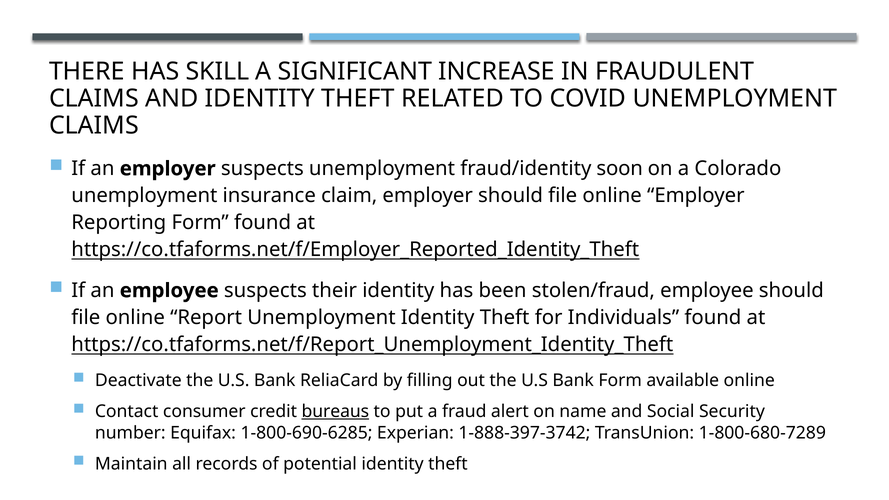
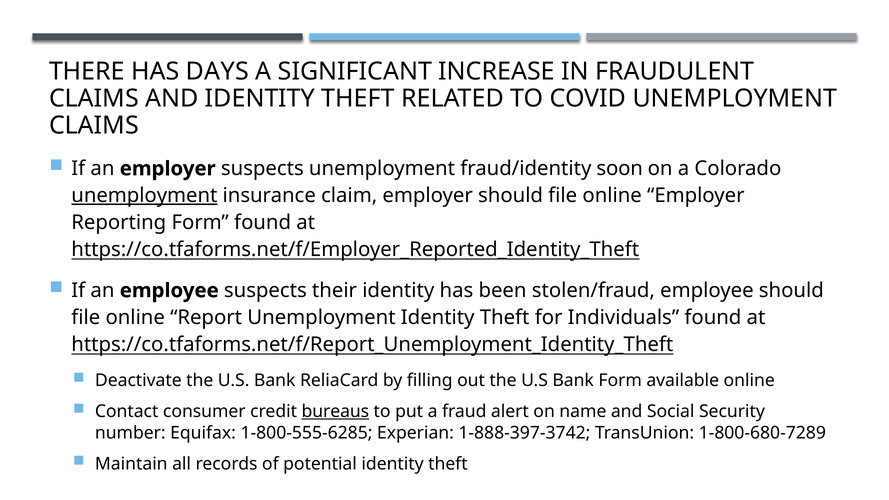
SKILL: SKILL -> DAYS
unemployment at (144, 196) underline: none -> present
1-800-690-6285: 1-800-690-6285 -> 1-800-555-6285
